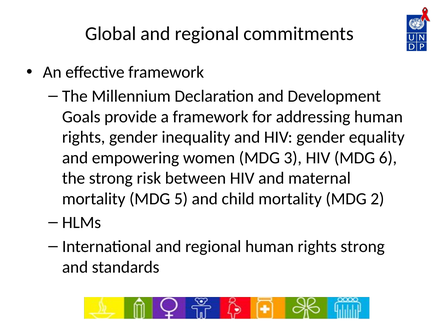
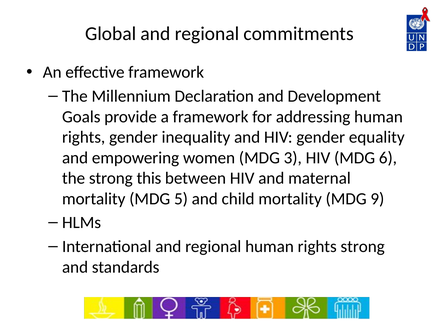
risk: risk -> this
2: 2 -> 9
